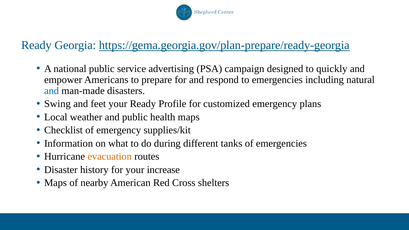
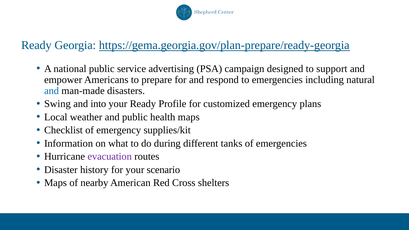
quickly: quickly -> support
feet: feet -> into
evacuation colour: orange -> purple
increase: increase -> scenario
